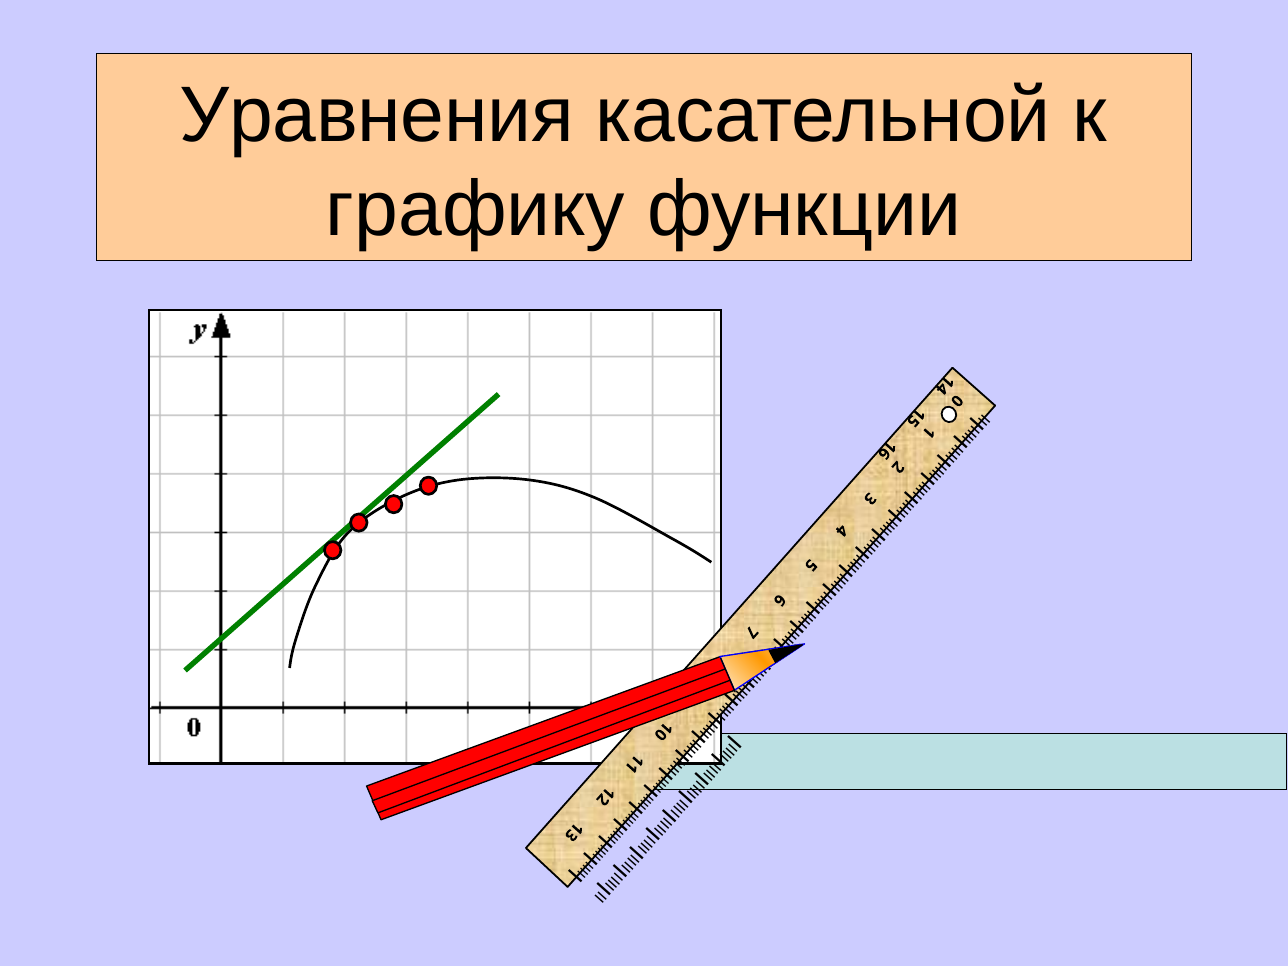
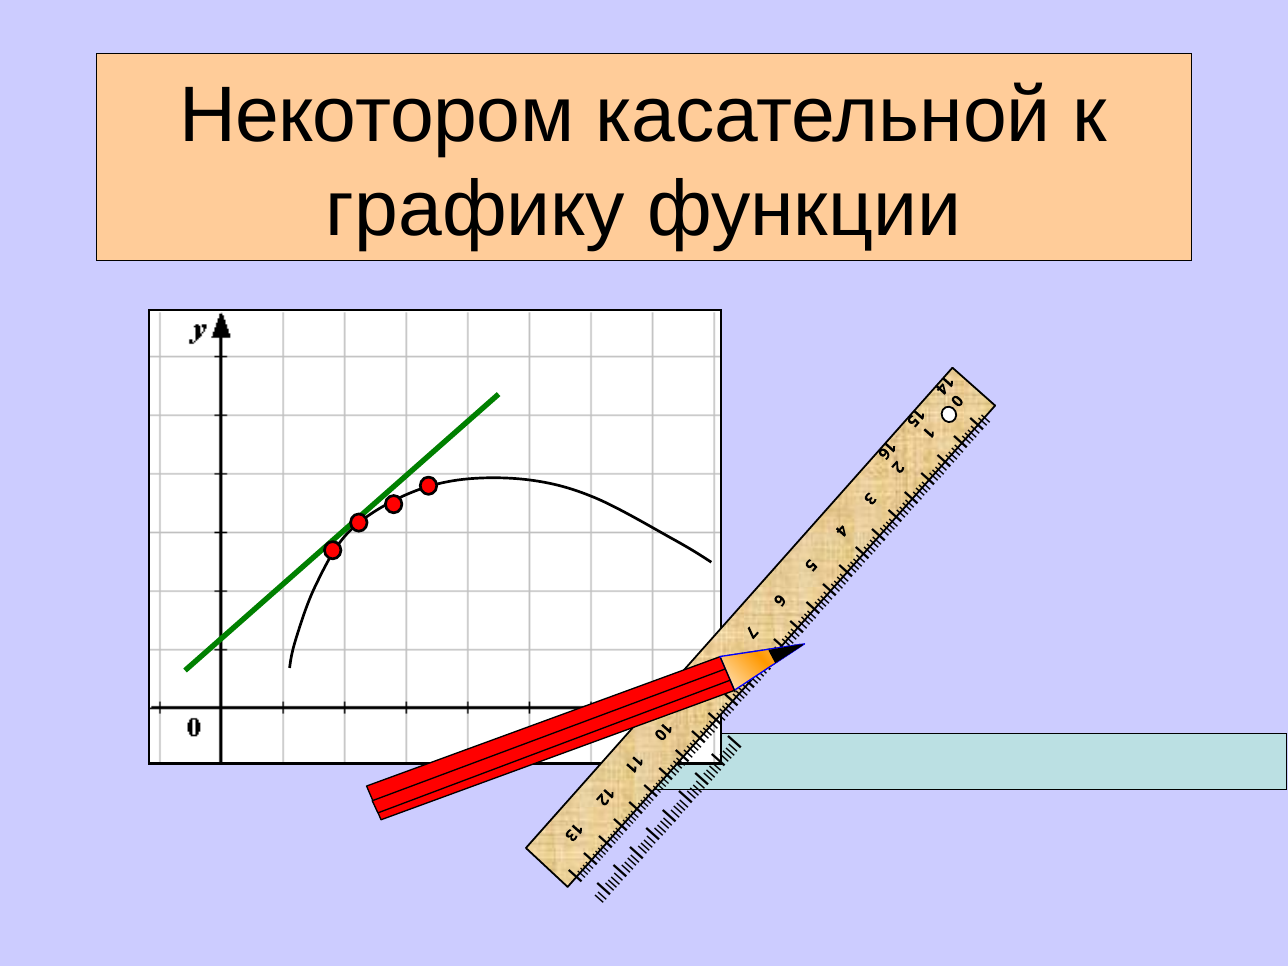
Уравнения: Уравнения -> Некотором
